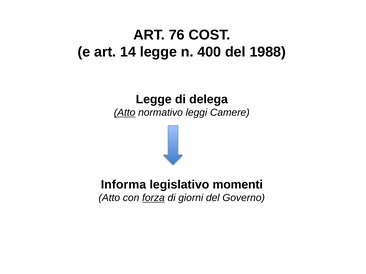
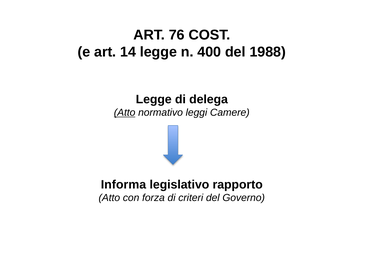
momenti: momenti -> rapporto
forza underline: present -> none
giorni: giorni -> criteri
